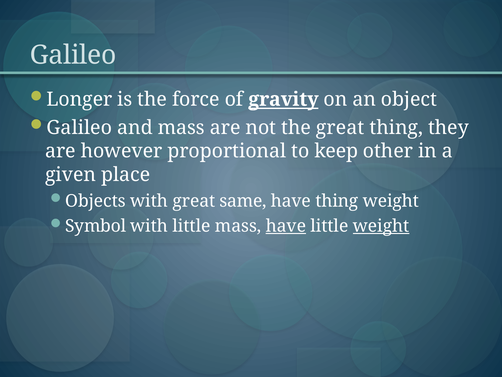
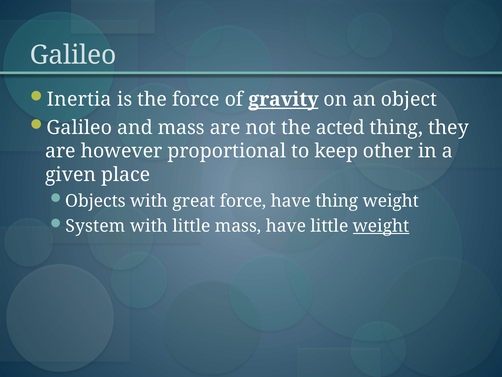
Longer: Longer -> Inertia
the great: great -> acted
great same: same -> force
Symbol: Symbol -> System
have at (286, 226) underline: present -> none
